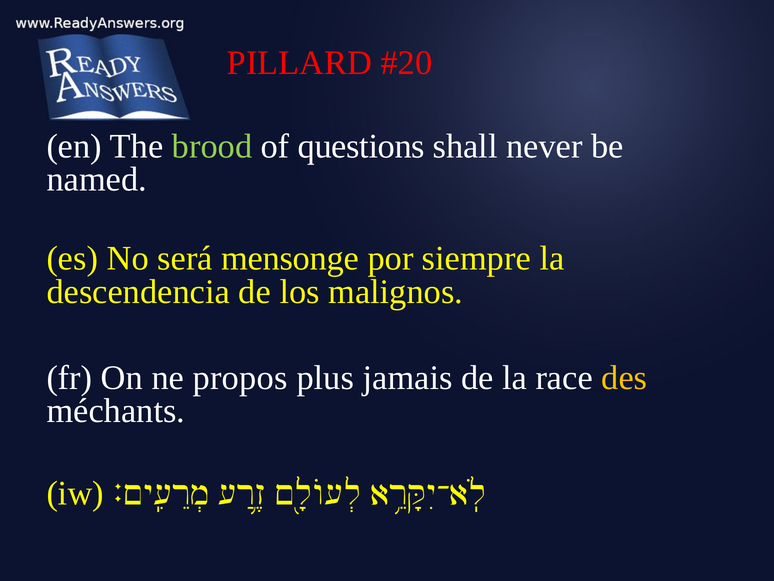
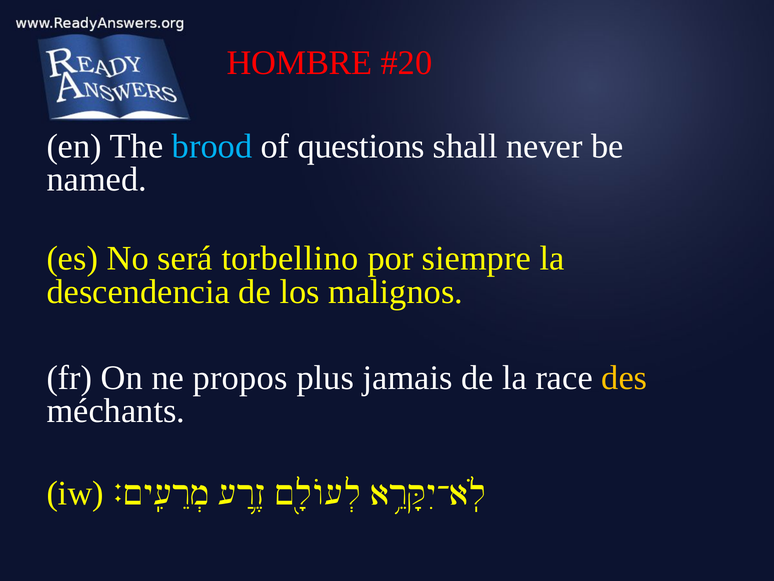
PILLARD: PILLARD -> HOMBRE
brood colour: light green -> light blue
mensonge: mensonge -> torbellino
